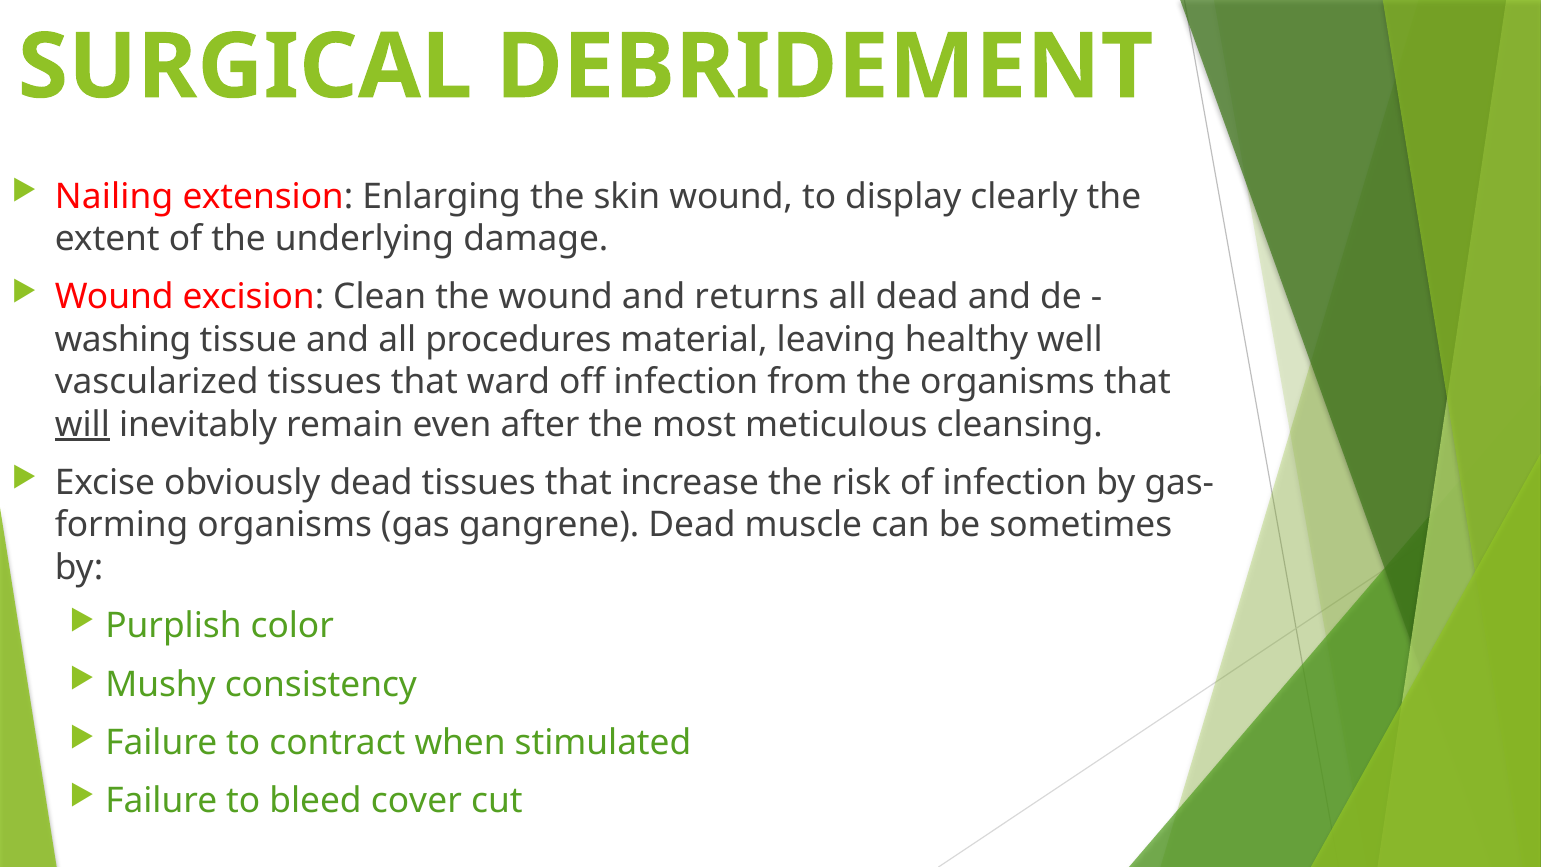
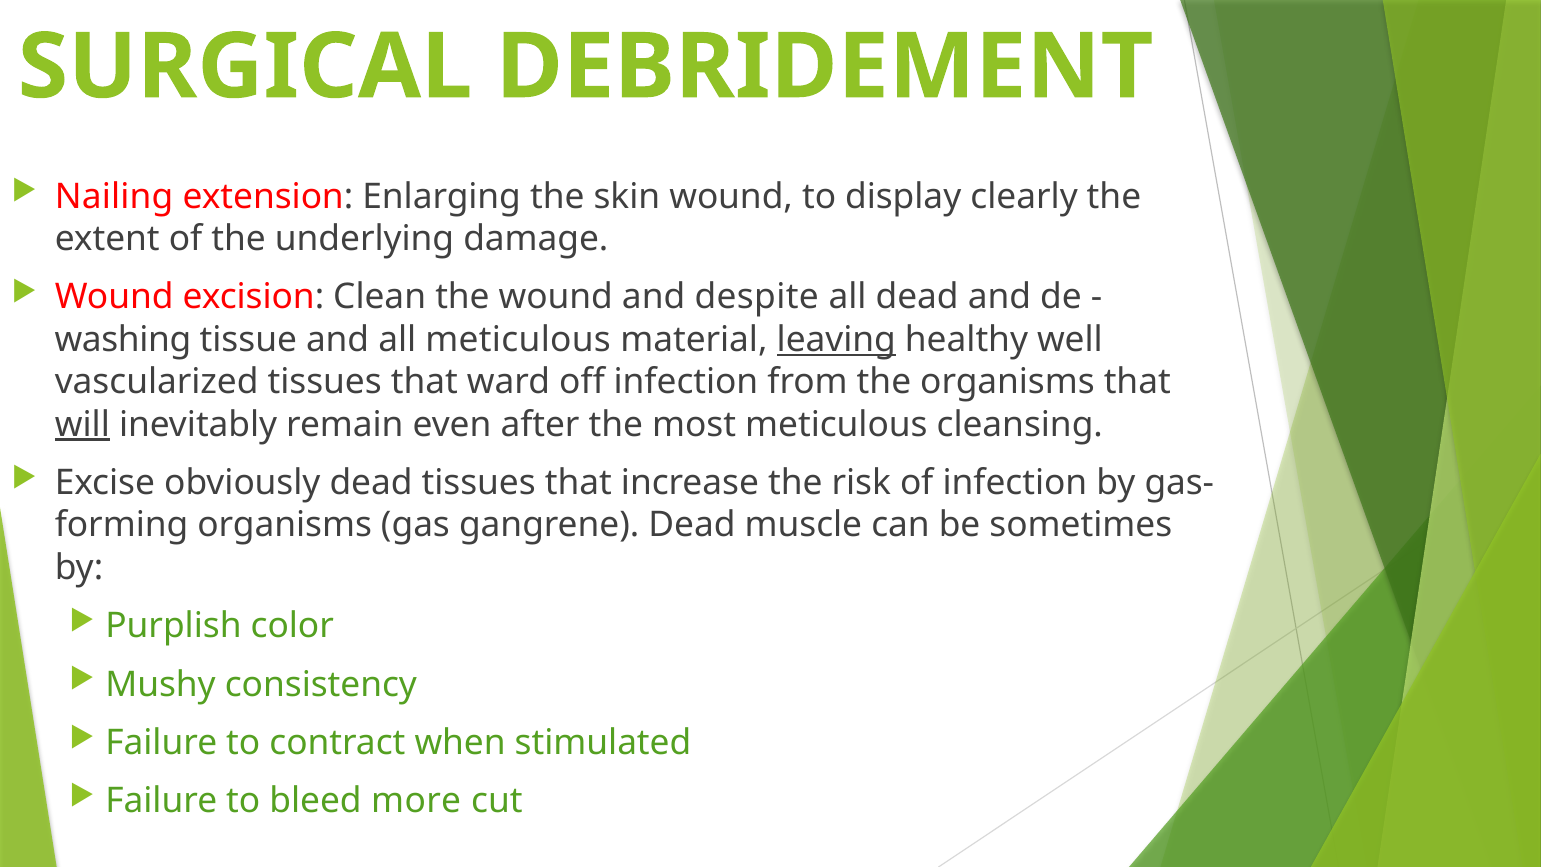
returns: returns -> despite
all procedures: procedures -> meticulous
leaving underline: none -> present
cover: cover -> more
